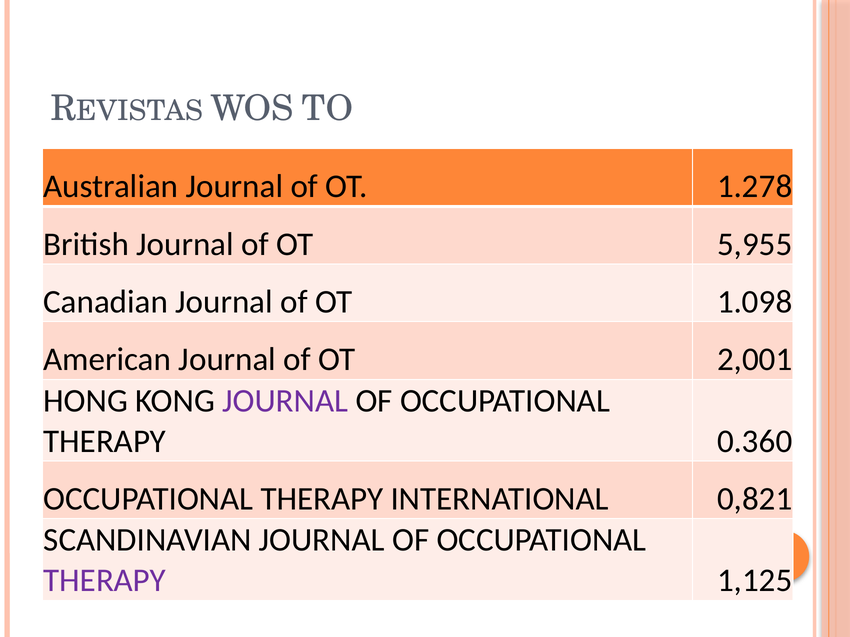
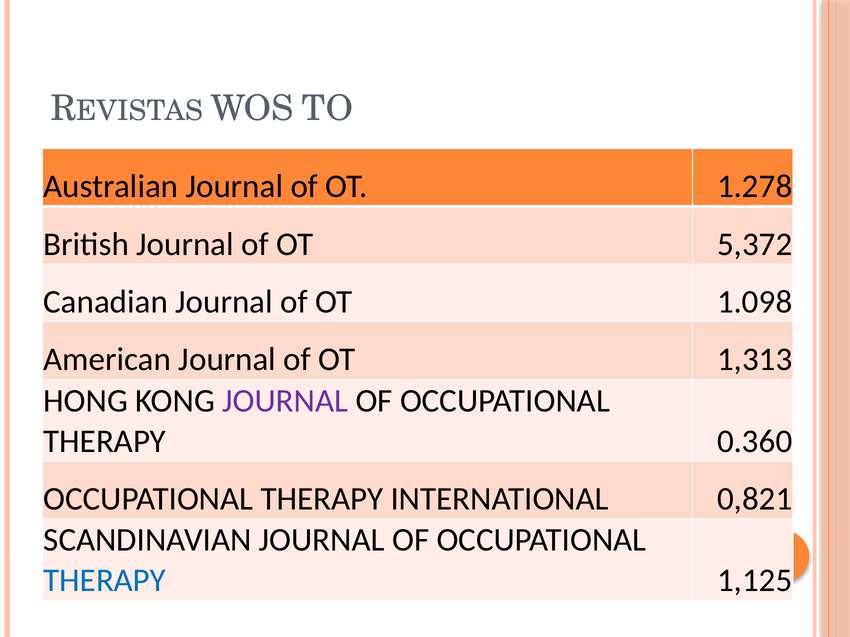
5,955: 5,955 -> 5,372
2,001: 2,001 -> 1,313
THERAPY at (105, 581) colour: purple -> blue
